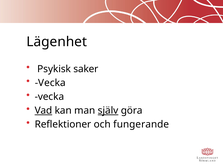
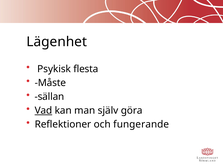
saker: saker -> flesta
Vecka at (50, 83): Vecka -> Måste
vecka at (49, 97): vecka -> sällan
själv underline: present -> none
